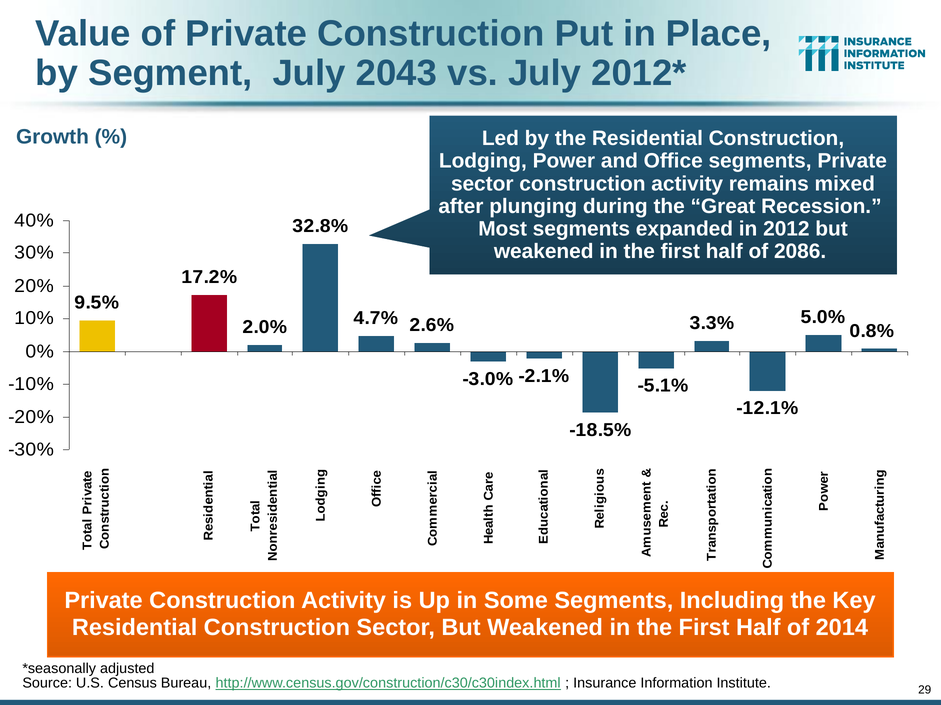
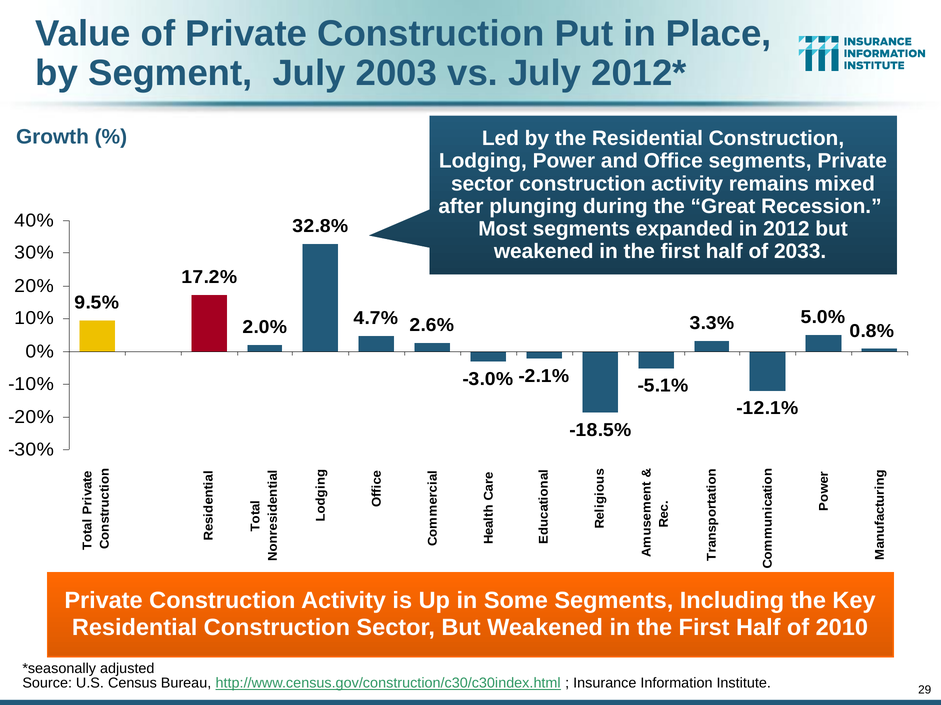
2043: 2043 -> 2003
2086: 2086 -> 2033
2014: 2014 -> 2010
